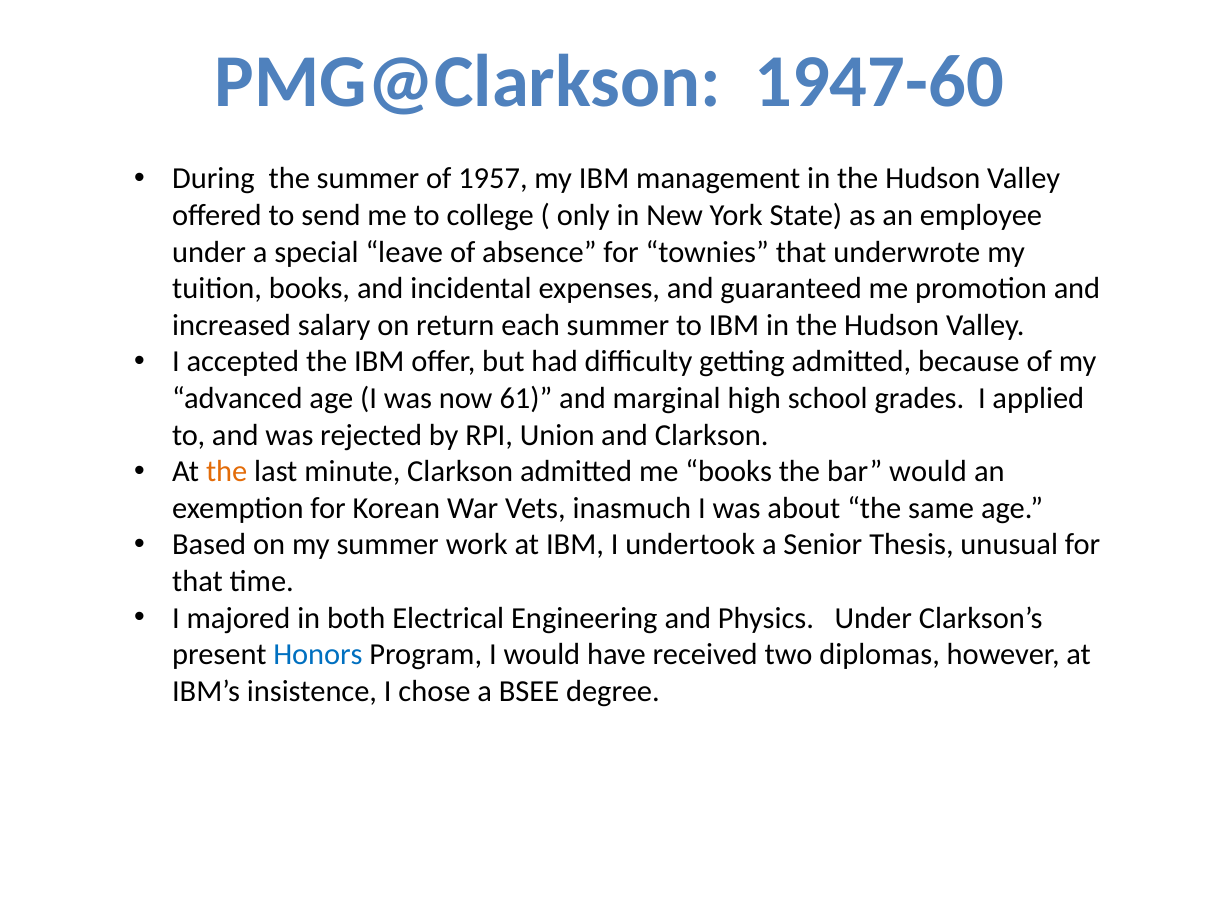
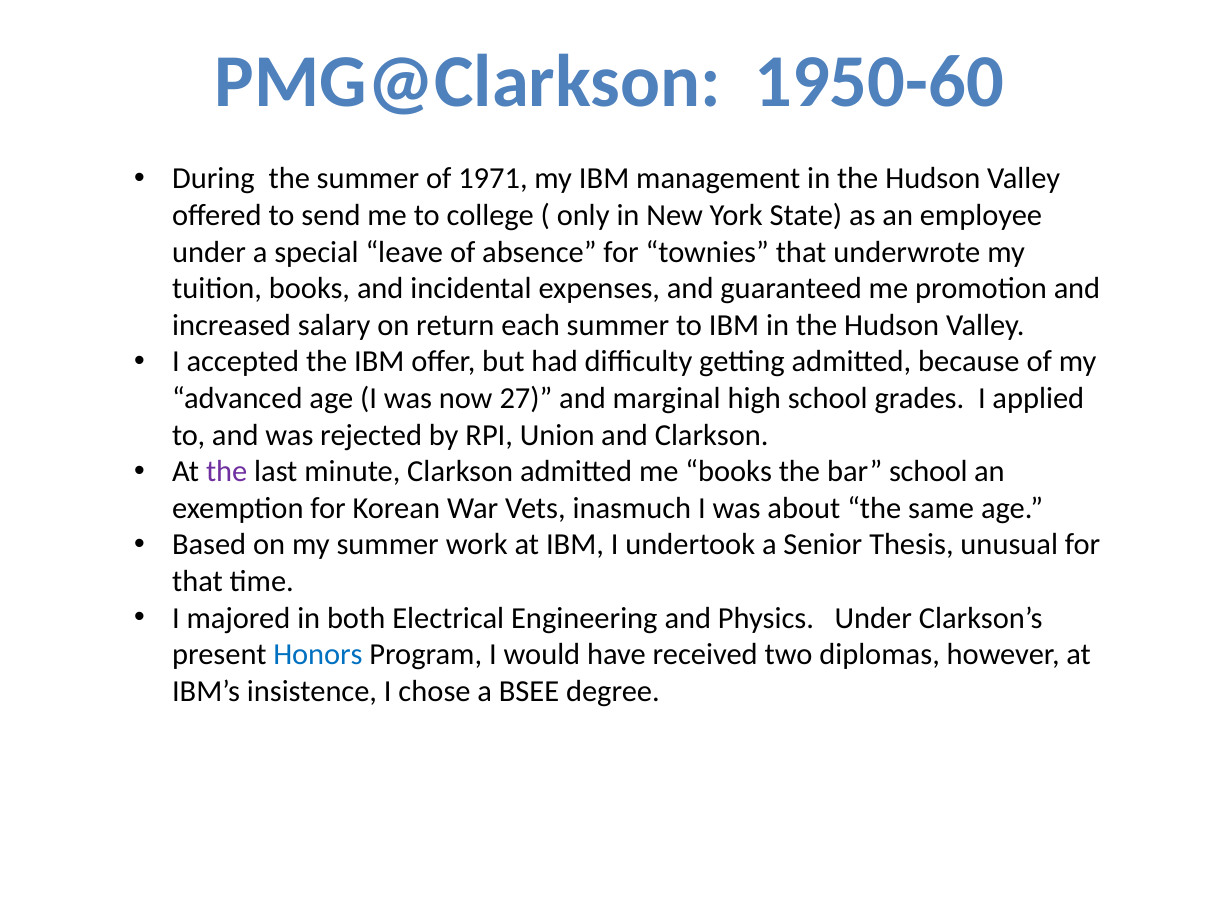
1947-60: 1947-60 -> 1950-60
1957: 1957 -> 1971
61: 61 -> 27
the at (227, 472) colour: orange -> purple
bar would: would -> school
